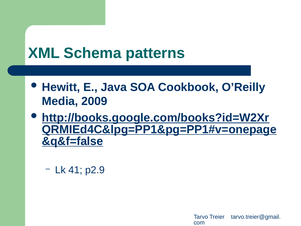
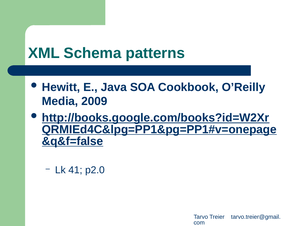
p2.9: p2.9 -> p2.0
